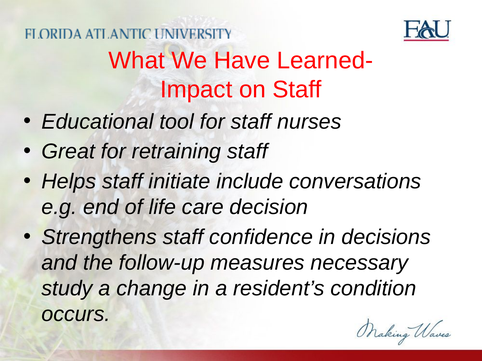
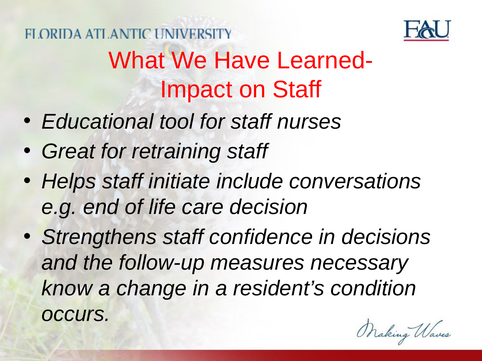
study: study -> know
